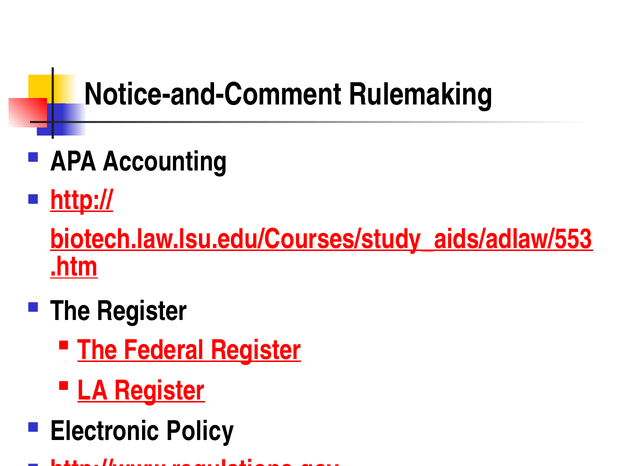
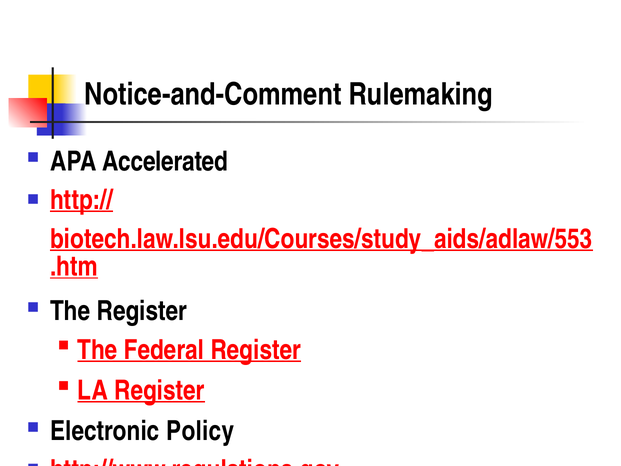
Accounting: Accounting -> Accelerated
